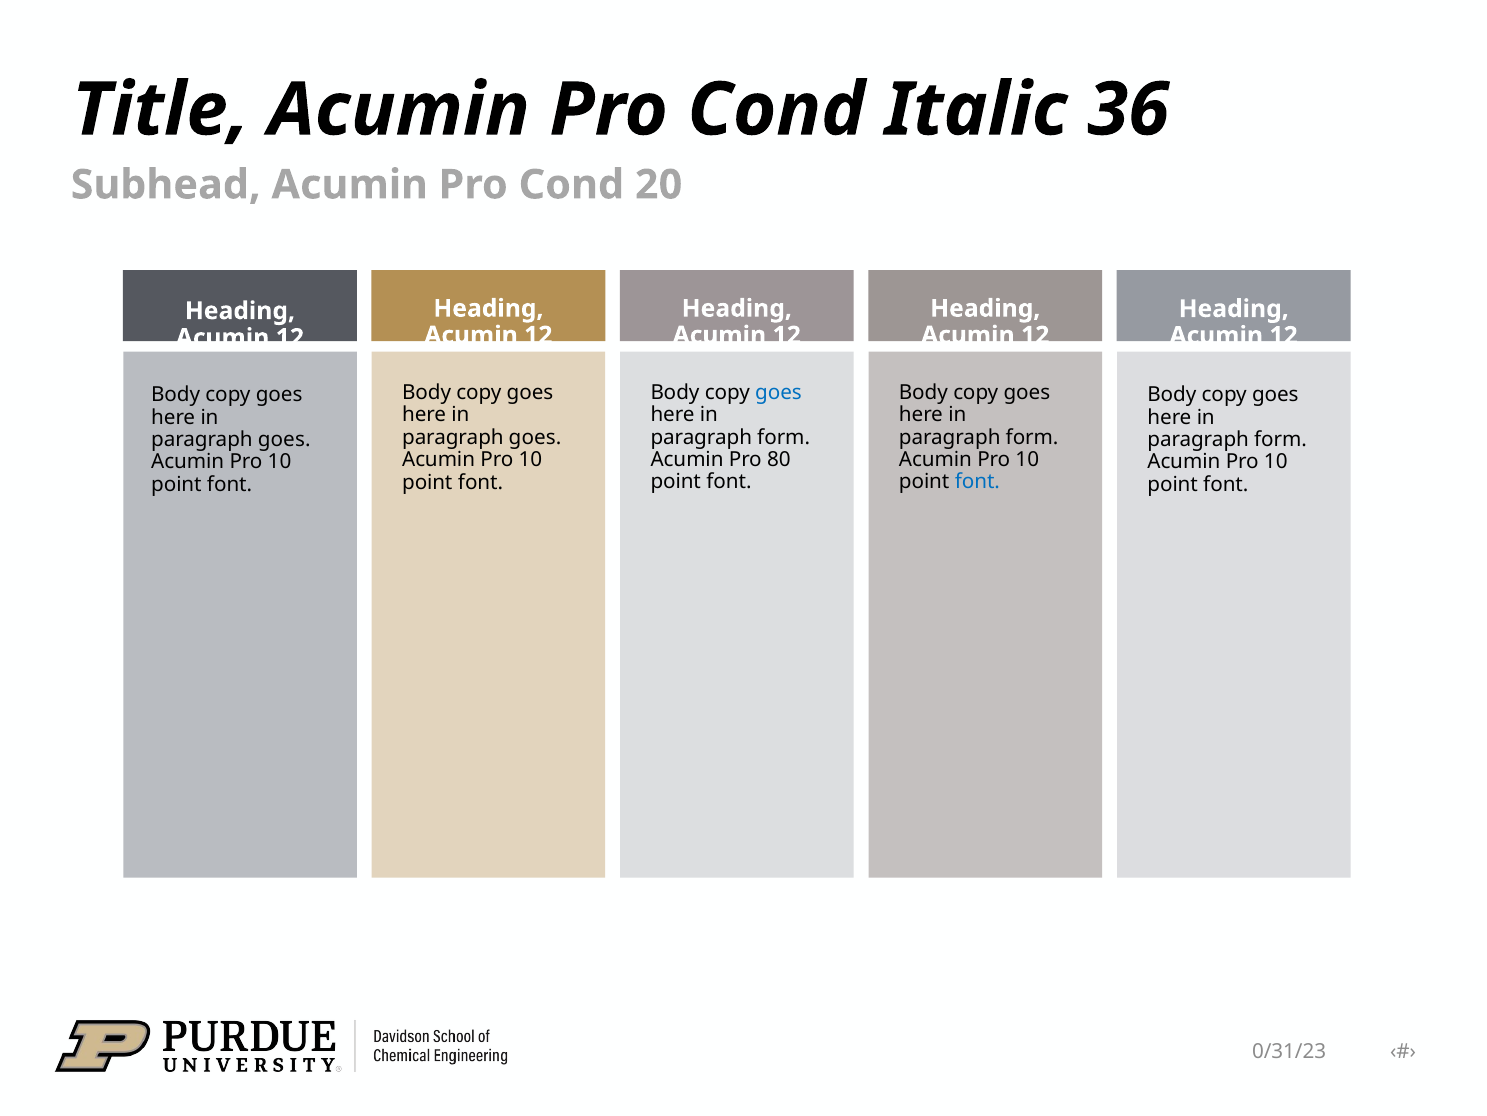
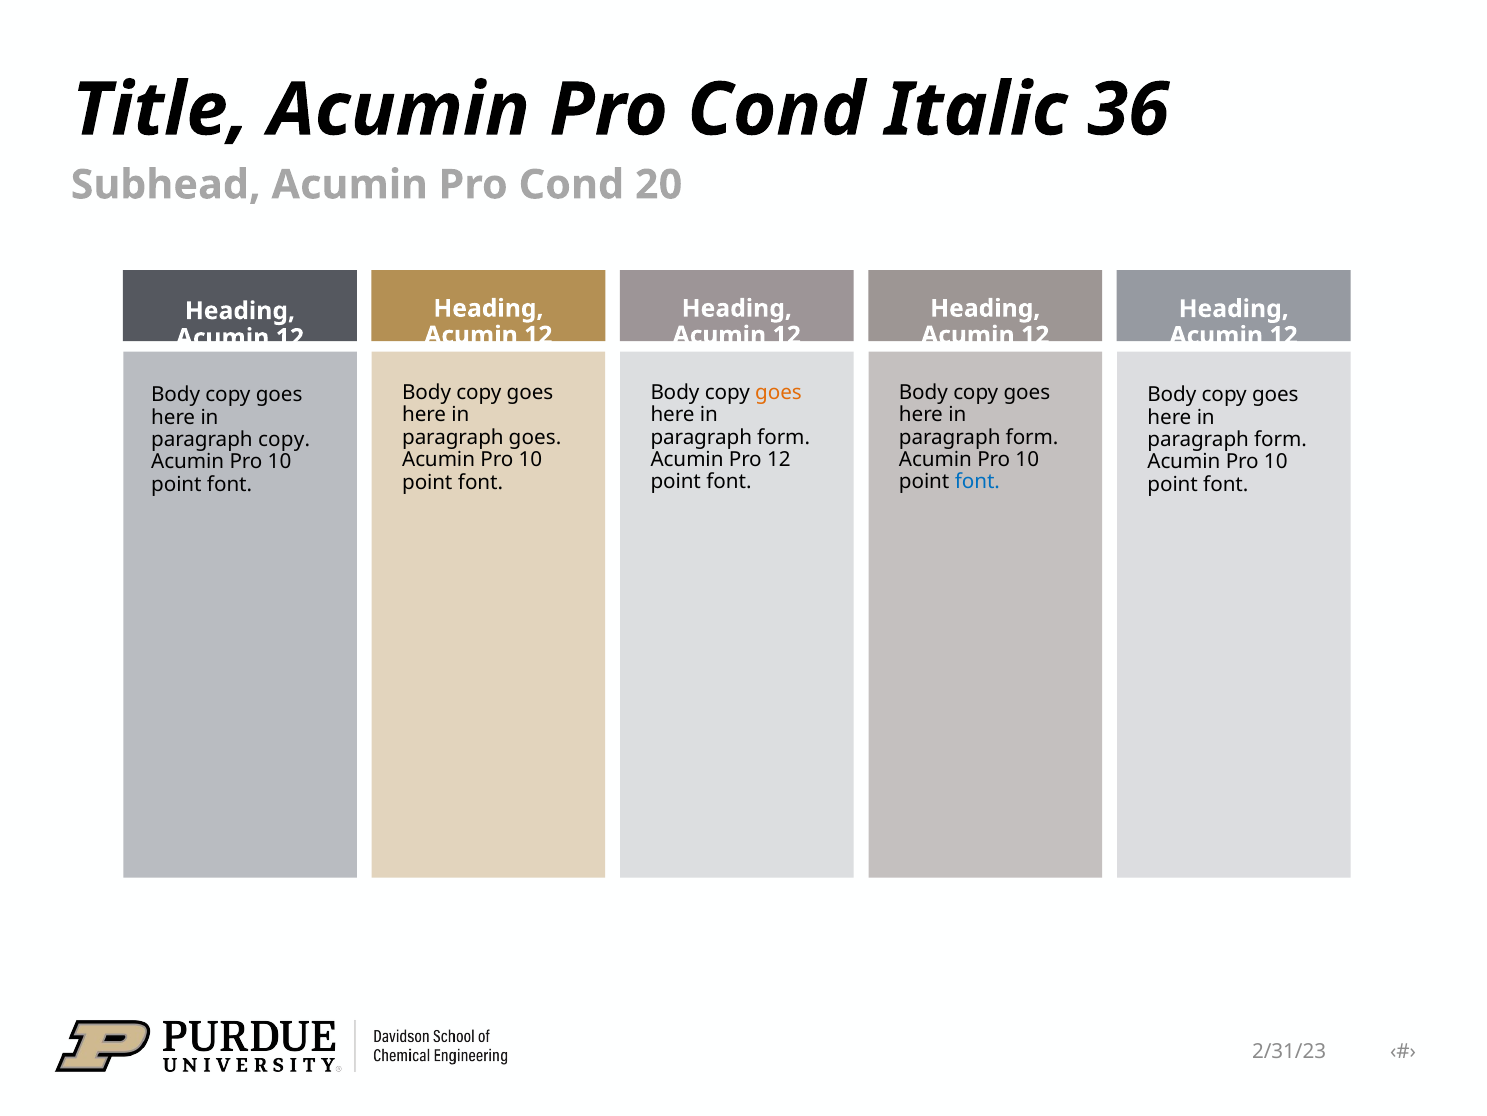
goes at (778, 392) colour: blue -> orange
goes at (284, 439): goes -> copy
Pro 80: 80 -> 12
0/31/23: 0/31/23 -> 2/31/23
